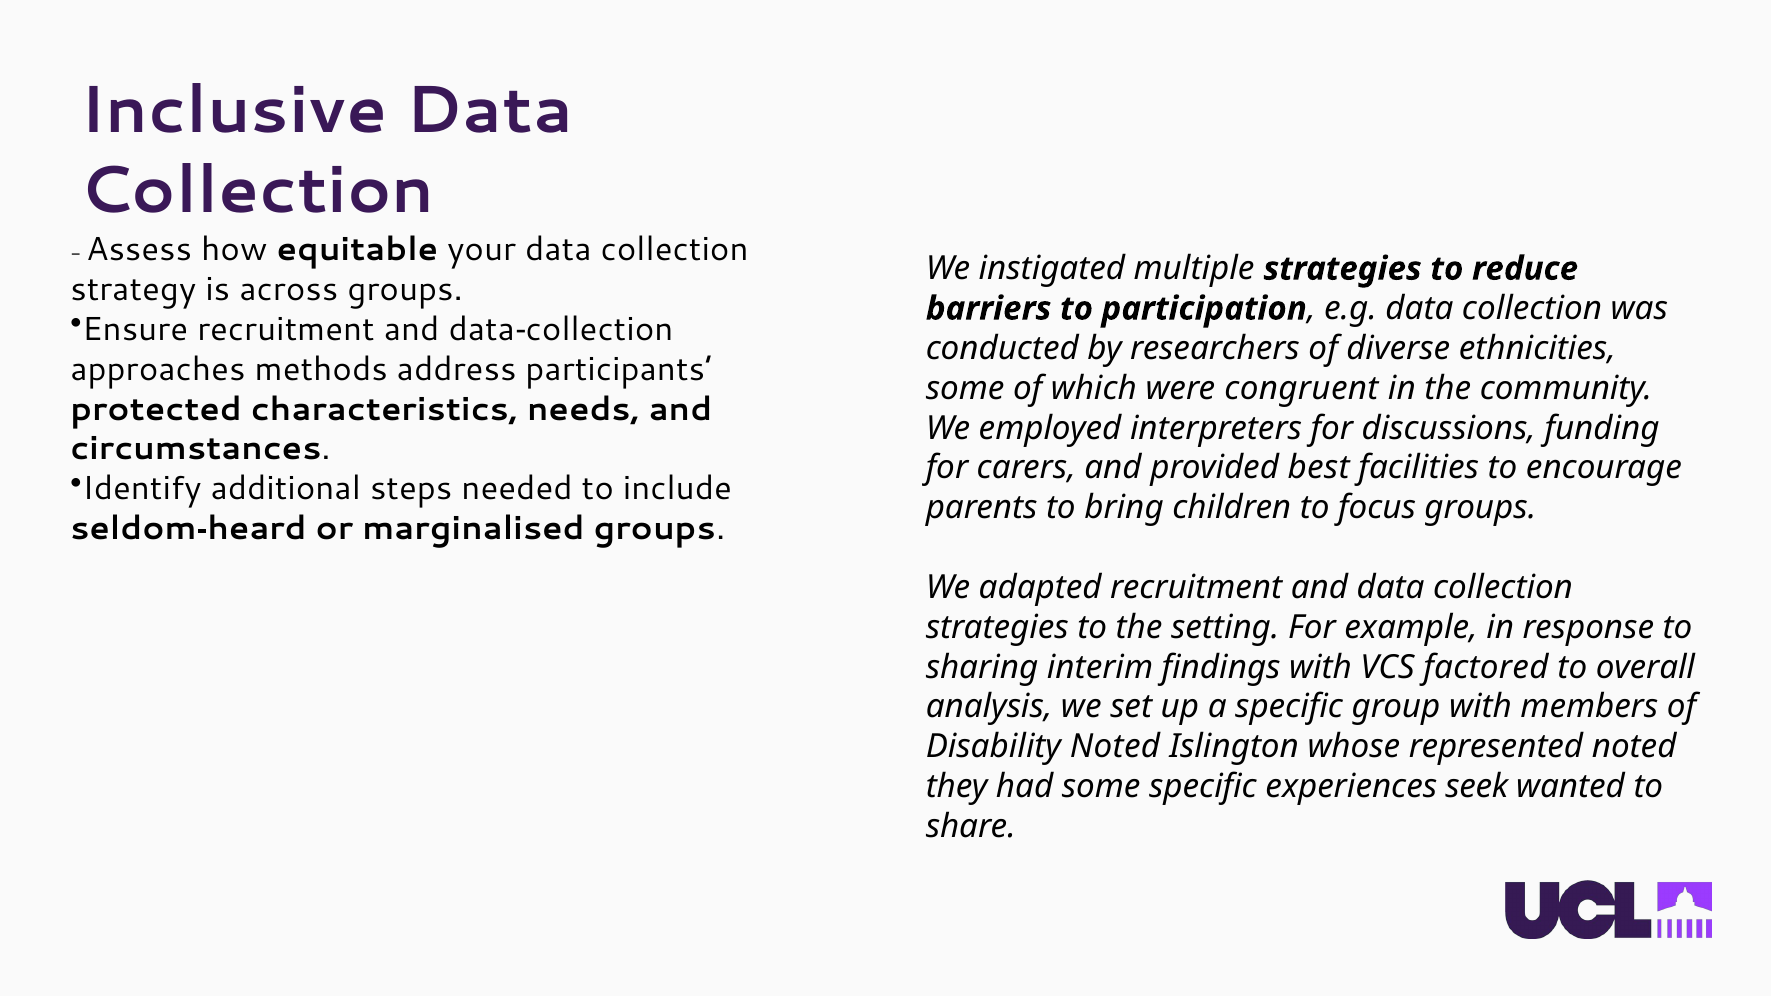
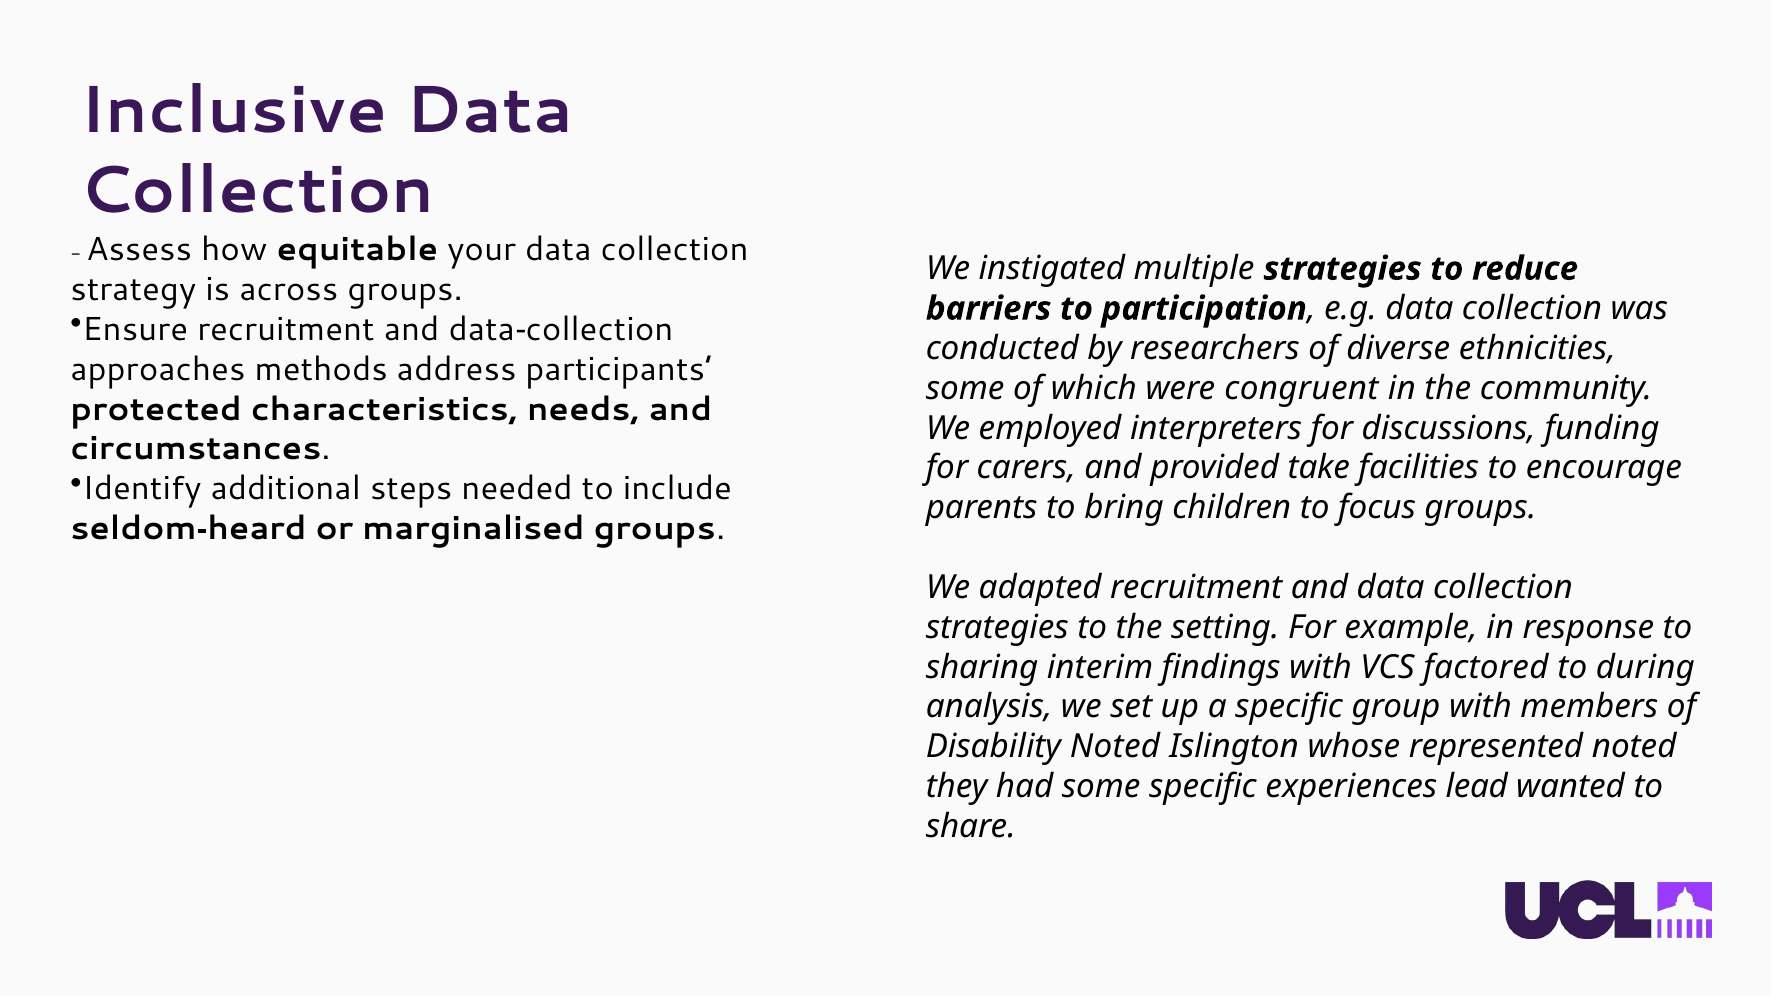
best: best -> take
overall: overall -> during
seek: seek -> lead
